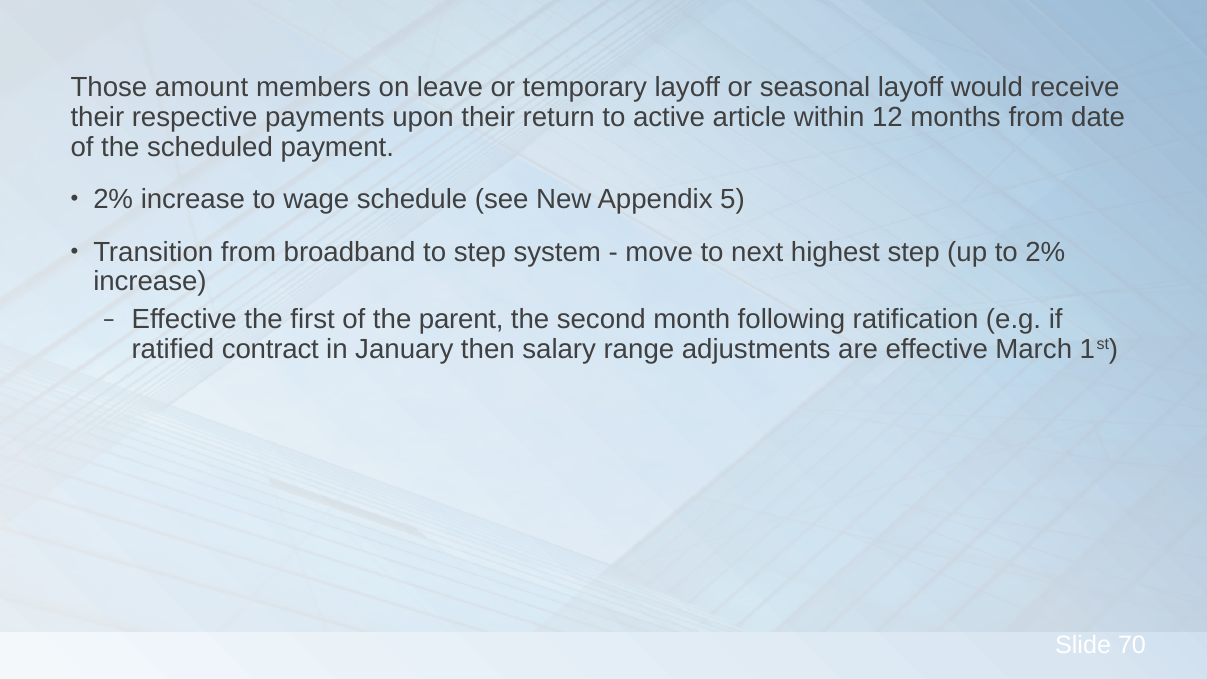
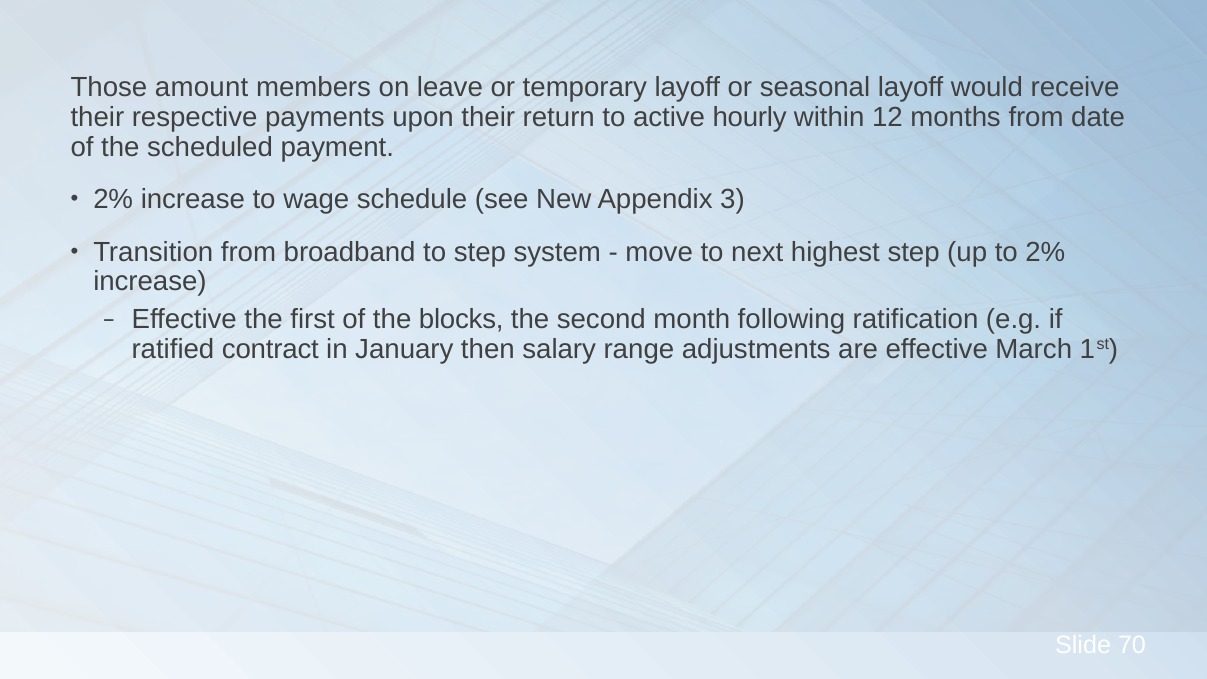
article: article -> hourly
5: 5 -> 3
parent: parent -> blocks
